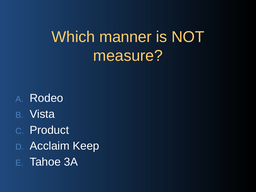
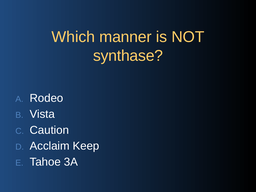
measure: measure -> synthase
Product: Product -> Caution
